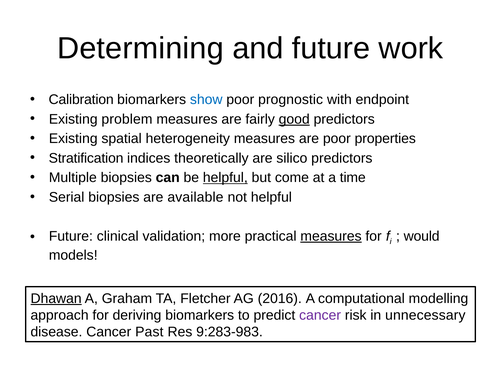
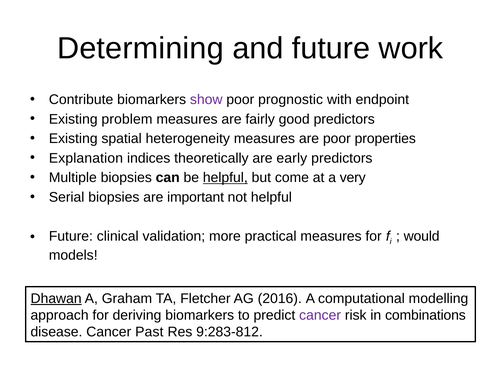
Calibration: Calibration -> Contribute
show colour: blue -> purple
good underline: present -> none
Stratification: Stratification -> Explanation
silico: silico -> early
time: time -> very
available: available -> important
measures at (331, 236) underline: present -> none
unnecessary: unnecessary -> combinations
9:283-983: 9:283-983 -> 9:283-812
